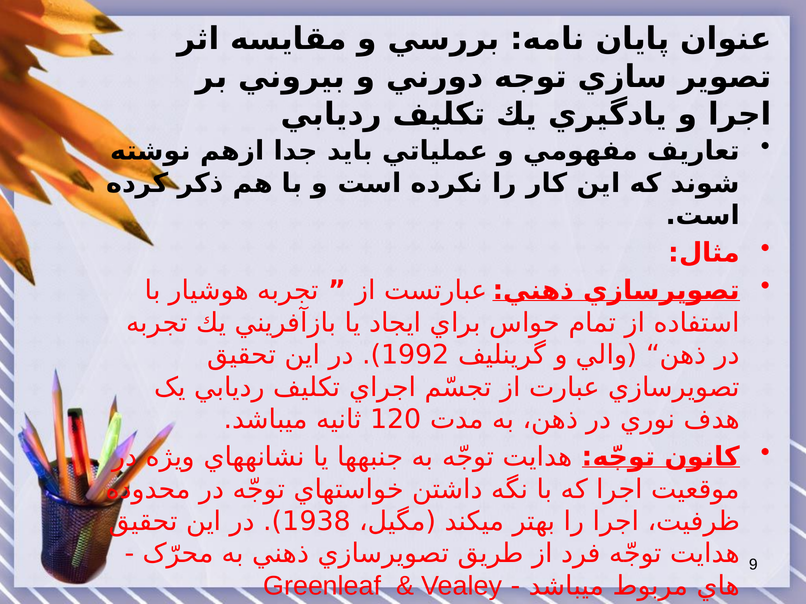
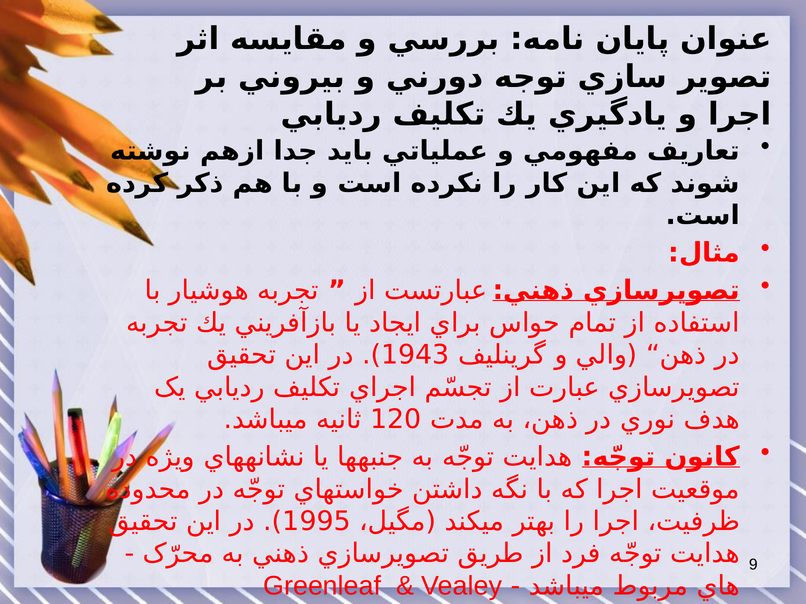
1992: 1992 -> 1943
1938: 1938 -> 1995
